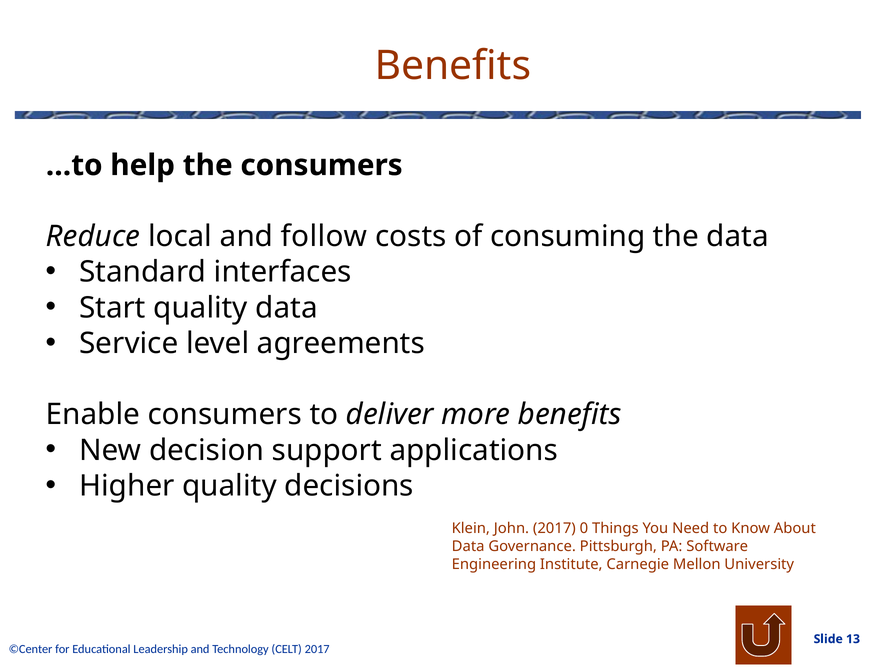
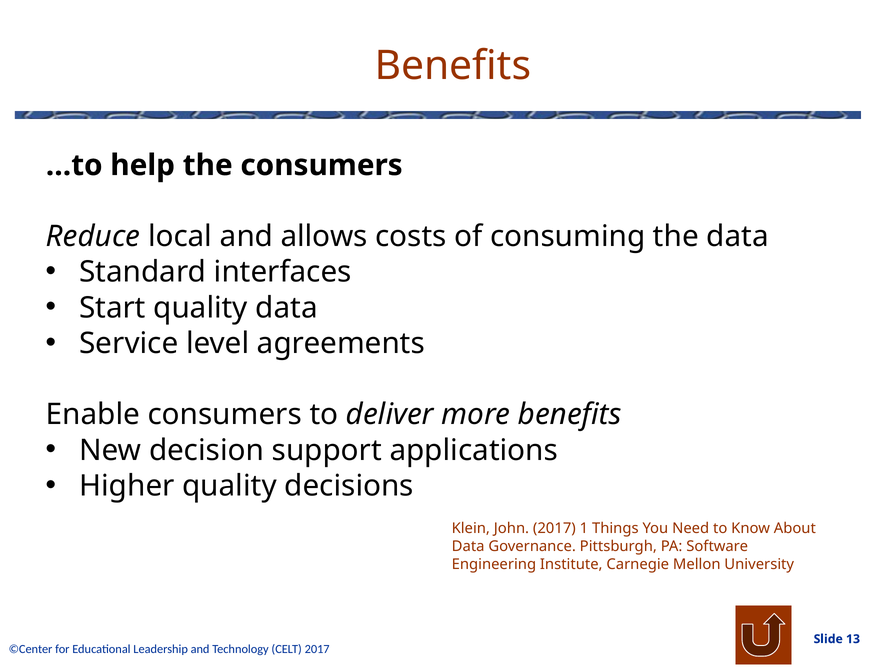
follow: follow -> allows
0: 0 -> 1
